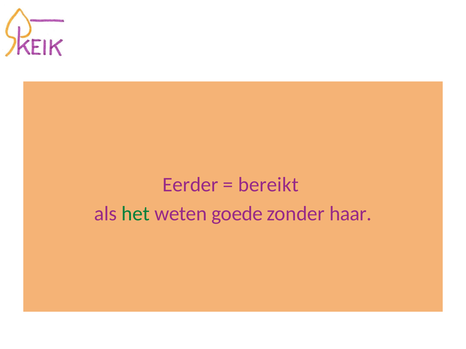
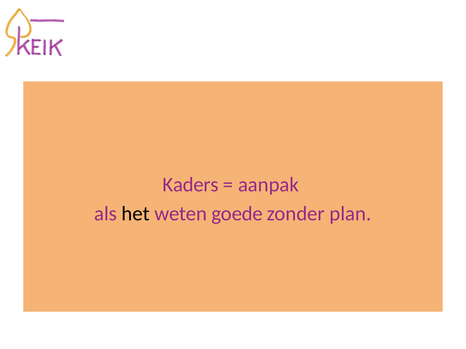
Eerder: Eerder -> Kaders
bereikt: bereikt -> aanpak
het colour: green -> black
haar: haar -> plan
